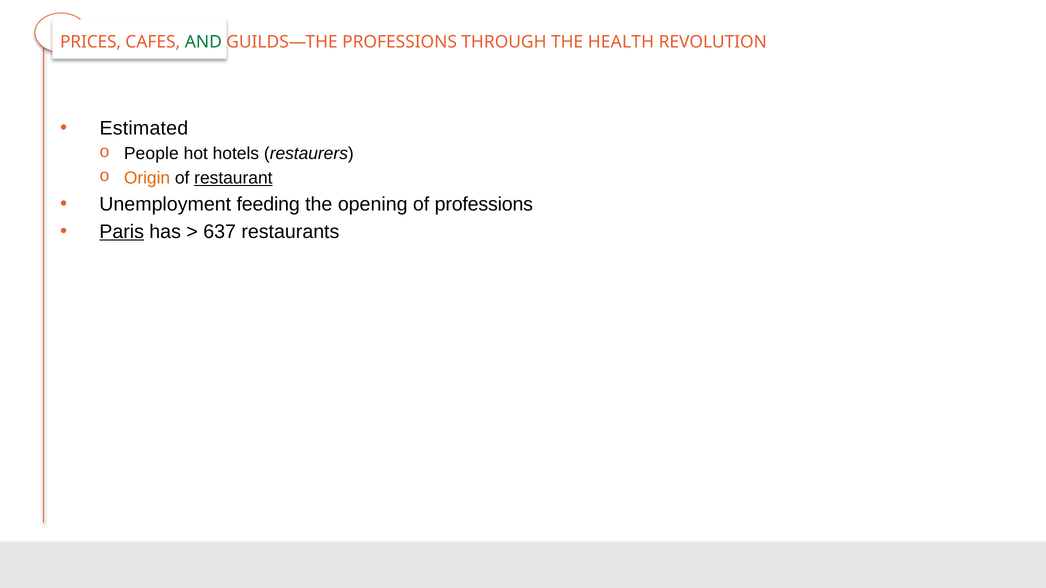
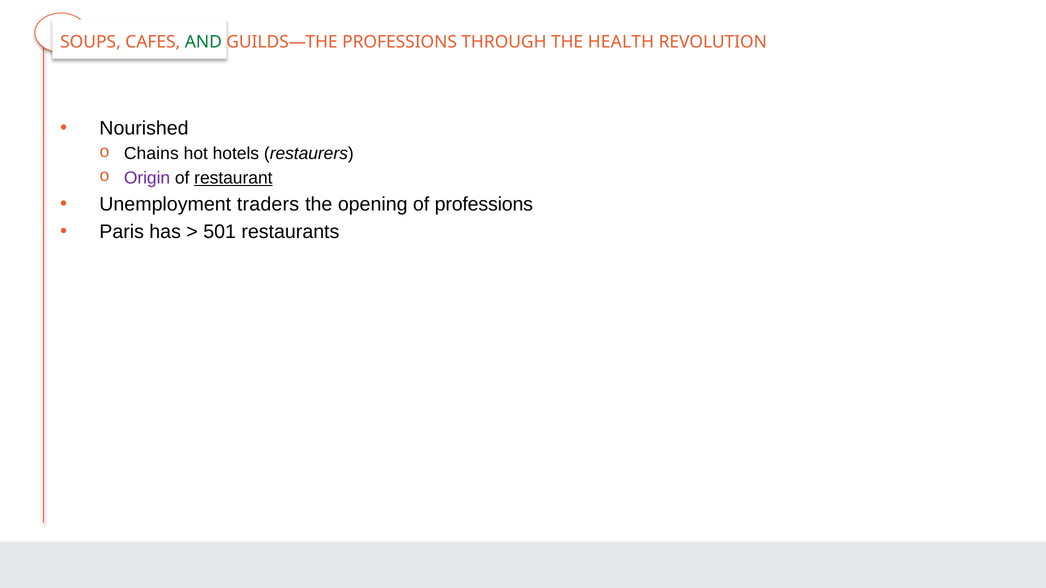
PRICES: PRICES -> SOUPS
Estimated: Estimated -> Nourished
People: People -> Chains
Origin colour: orange -> purple
feeding: feeding -> traders
Paris underline: present -> none
637: 637 -> 501
